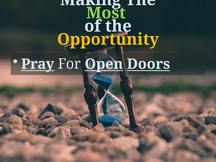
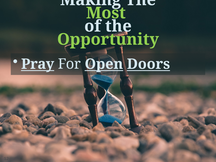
Opportunity colour: yellow -> light green
